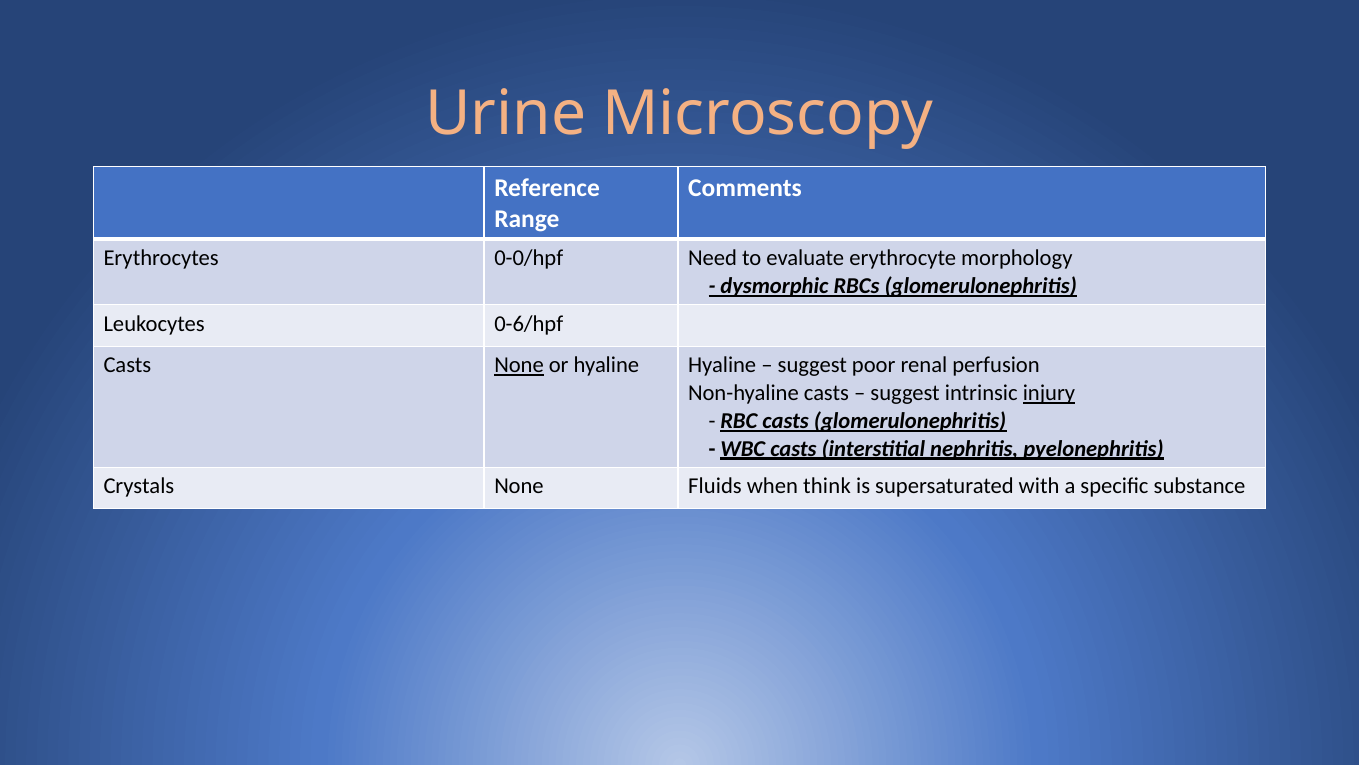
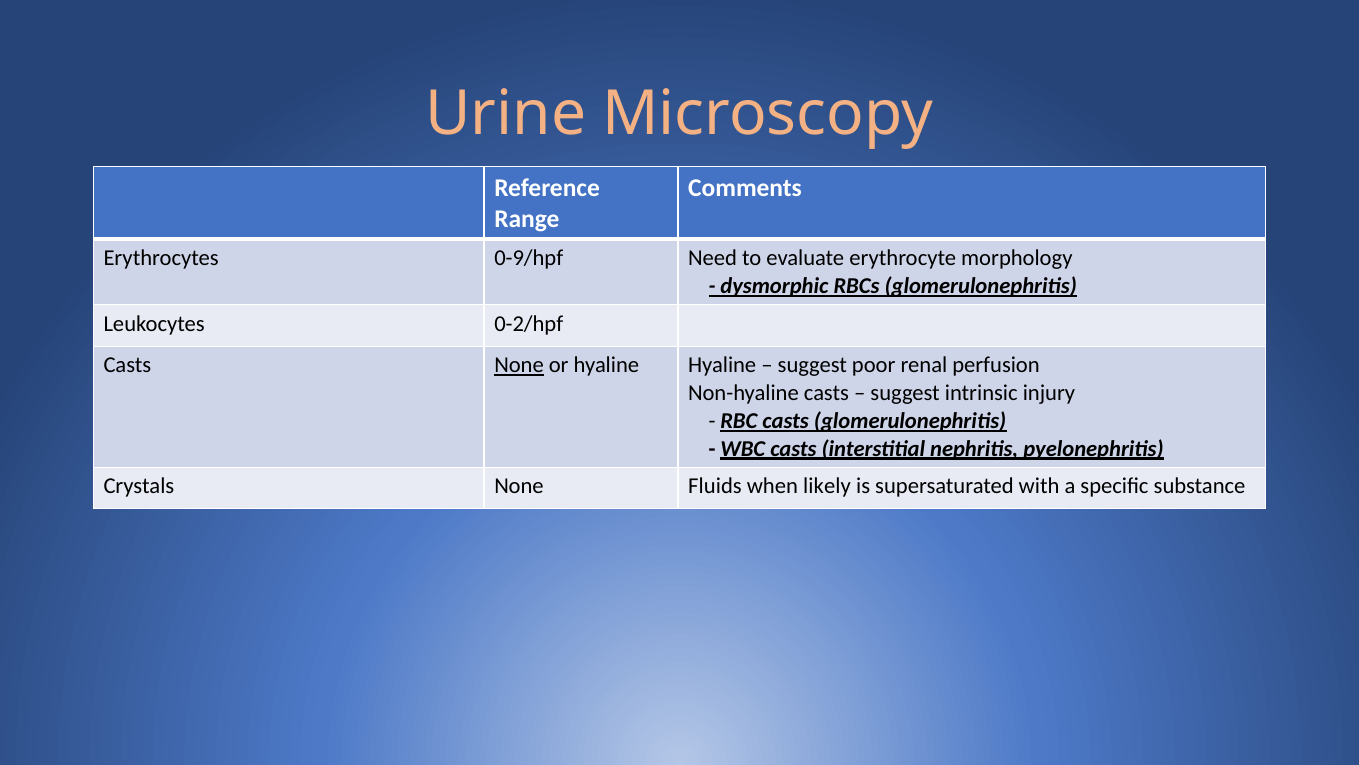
0-0/hpf: 0-0/hpf -> 0-9/hpf
0-6/hpf: 0-6/hpf -> 0-2/hpf
injury underline: present -> none
think: think -> likely
